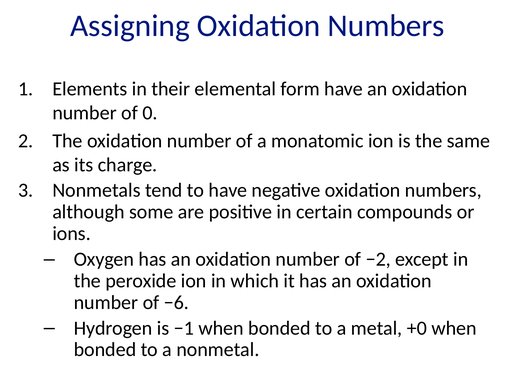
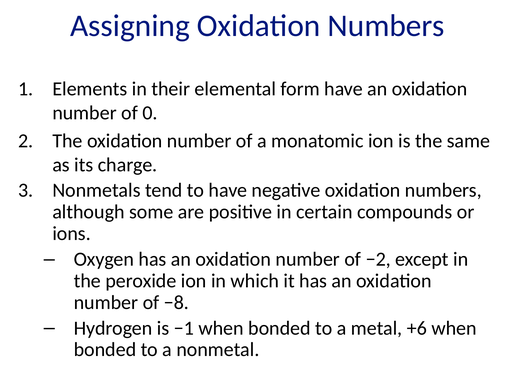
−6: −6 -> −8
+0: +0 -> +6
